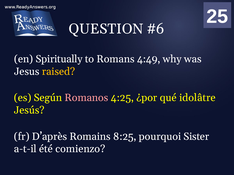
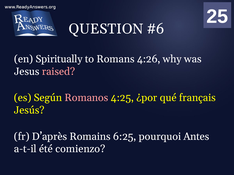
4:49: 4:49 -> 4:26
raised colour: yellow -> pink
idolâtre: idolâtre -> français
8:25: 8:25 -> 6:25
Sister: Sister -> Antes
